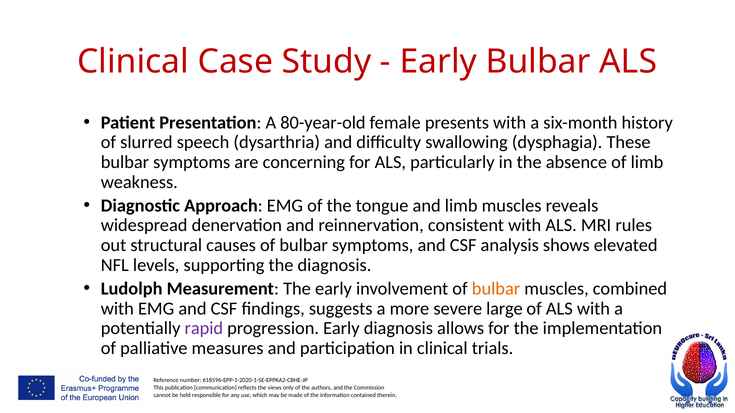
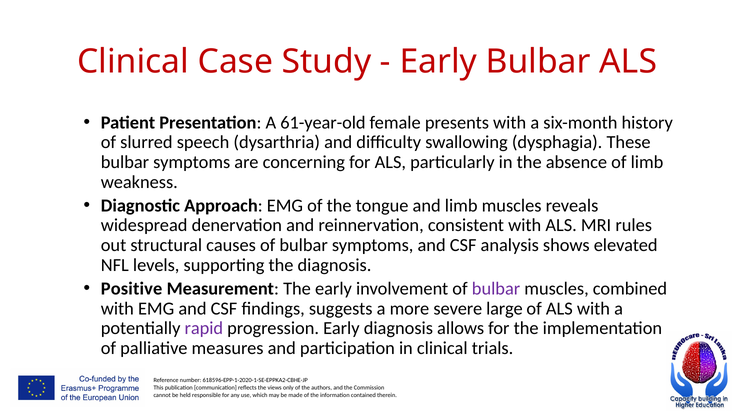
80-year-old: 80-year-old -> 61-year-old
Ludolph: Ludolph -> Positive
bulbar at (496, 289) colour: orange -> purple
